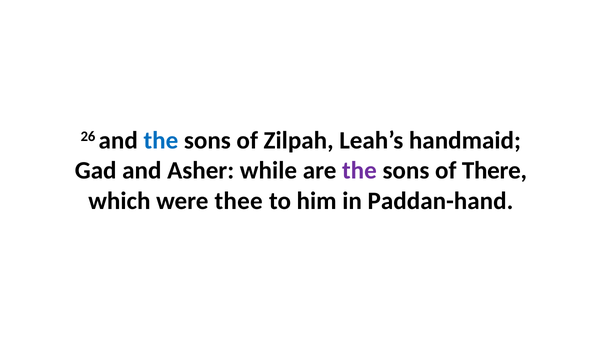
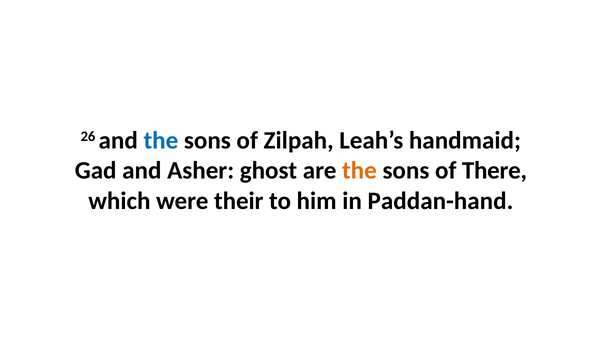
while: while -> ghost
the at (359, 171) colour: purple -> orange
thee: thee -> their
